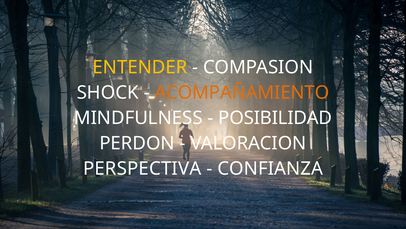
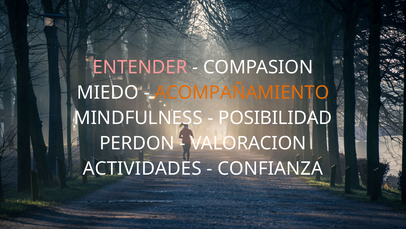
ENTENDER colour: yellow -> pink
SHOCK: SHOCK -> MIEDO
PERSPECTIVA: PERSPECTIVA -> ACTIVIDADES
